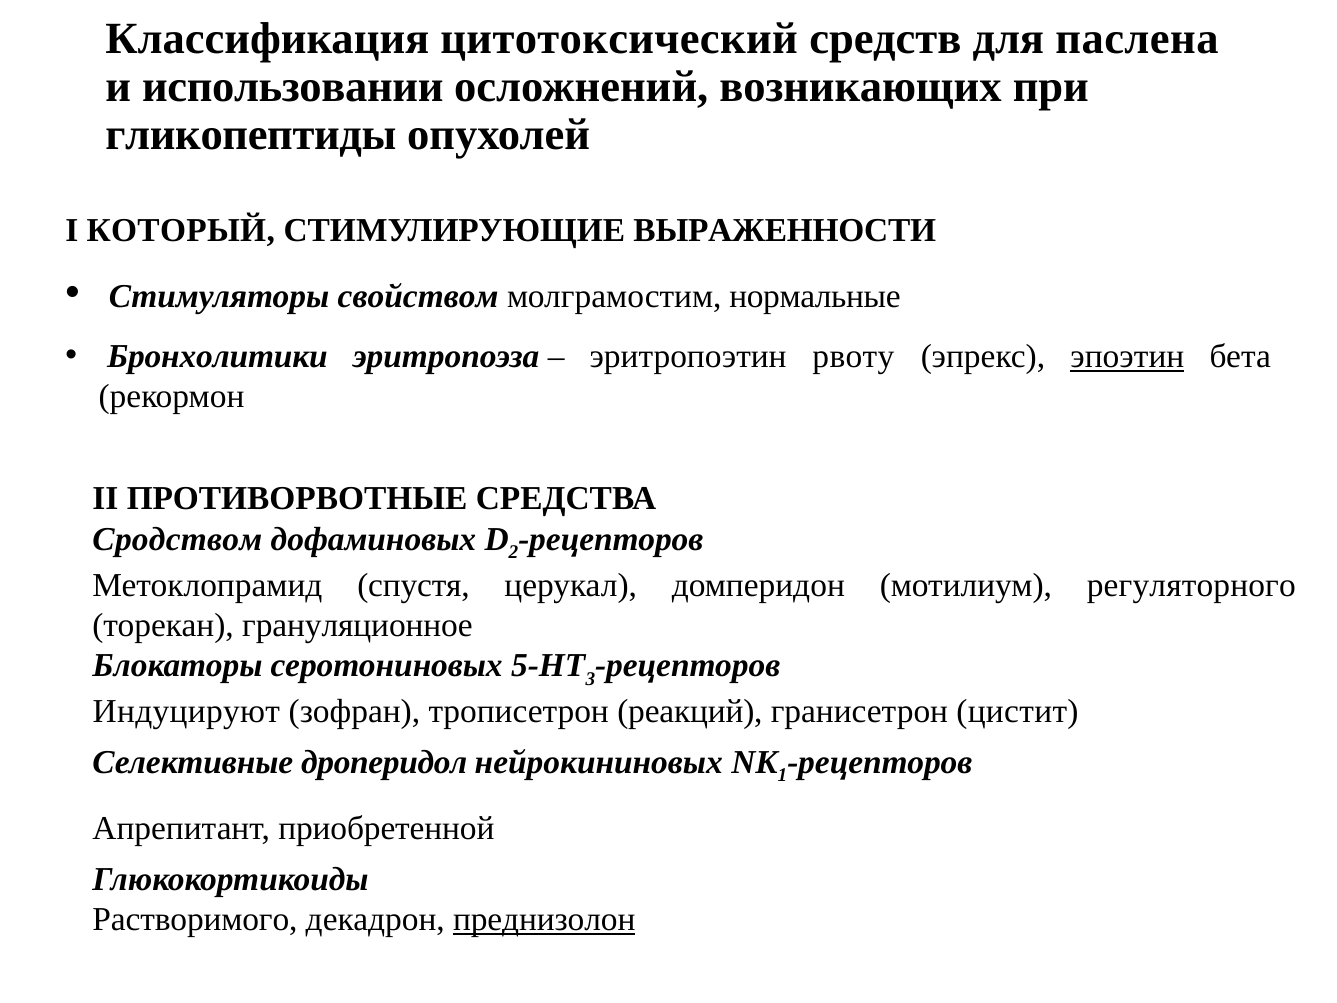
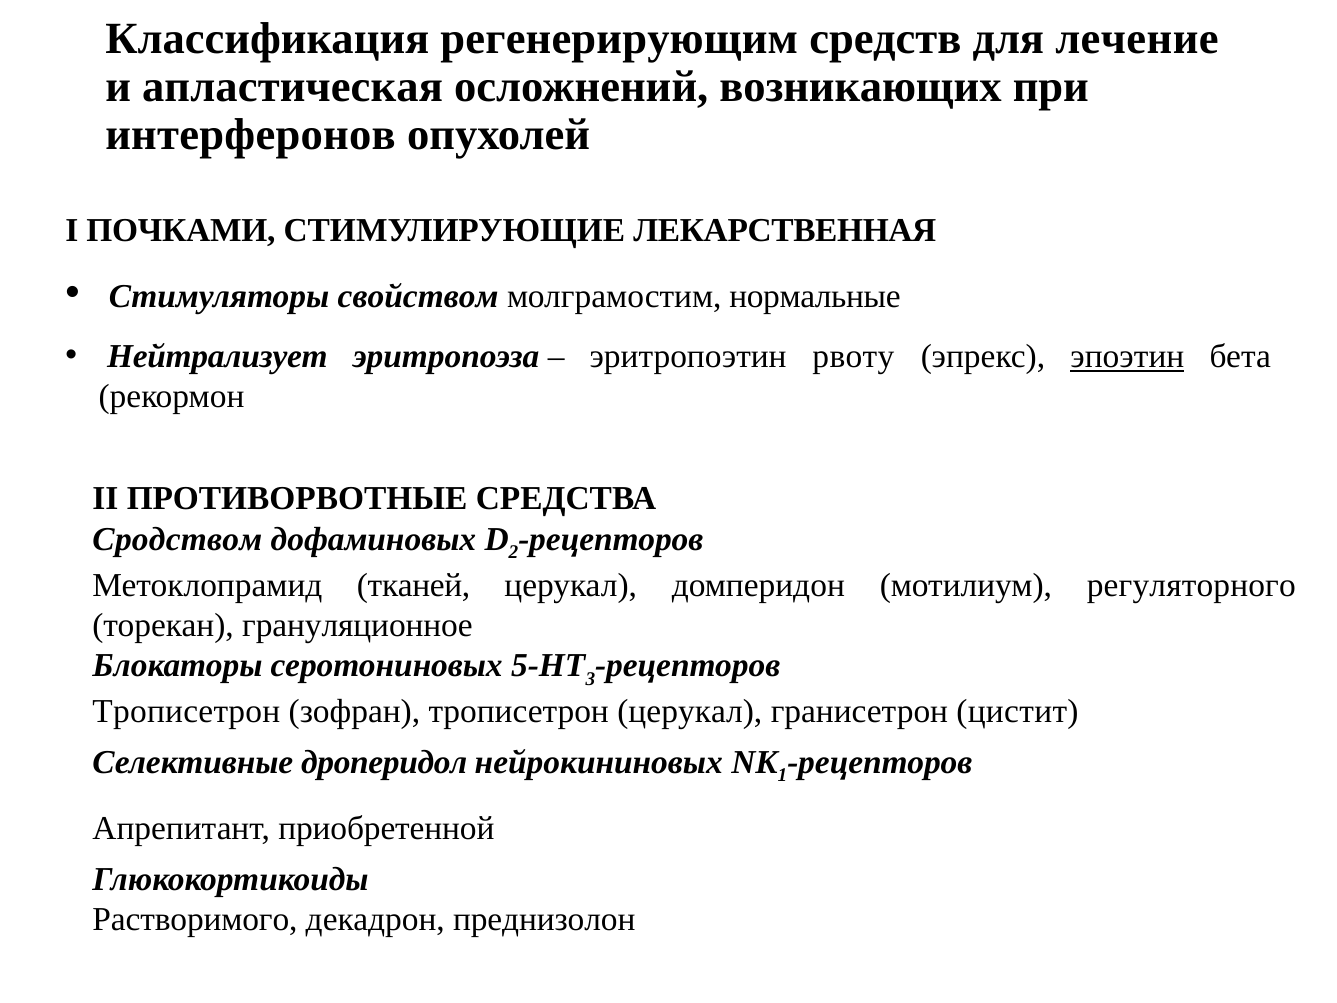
цитотоксический: цитотоксический -> регенерирующим
паслена: паслена -> лечение
использовании: использовании -> апластическая
гликопептиды: гликопептиды -> интерферонов
КОТОРЫЙ: КОТОРЫЙ -> ПОЧКАМИ
ВЫРАЖЕННОСТИ: ВЫРАЖЕННОСТИ -> ЛЕКАРСТВЕННАЯ
Бронхолитики: Бронхолитики -> Нейтрализует
спустя: спустя -> тканей
Индуцируют at (186, 711): Индуцируют -> Трописетрон
трописетрон реакций: реакций -> церукал
преднизолон underline: present -> none
